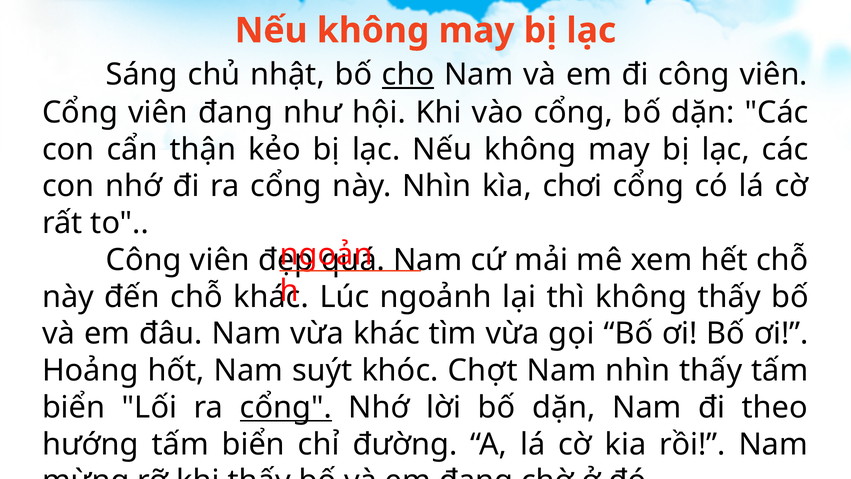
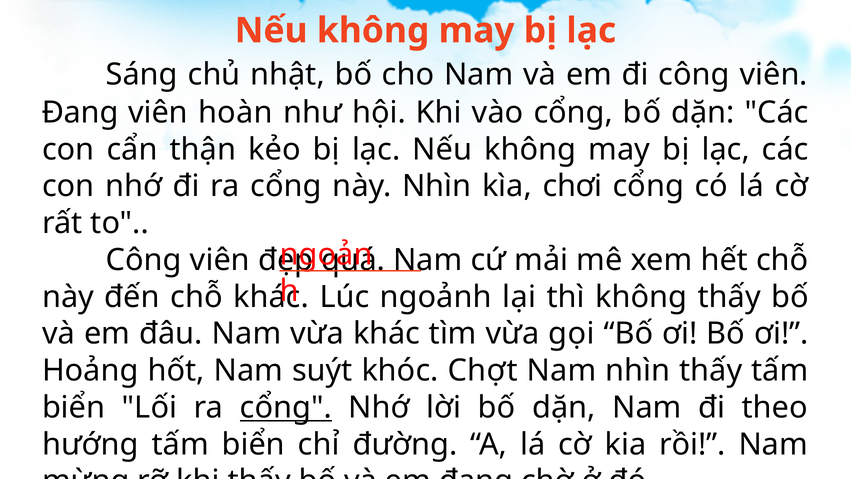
cho underline: present -> none
Cổng at (80, 112): Cổng -> Đang
viên đang: đang -> hoàn
